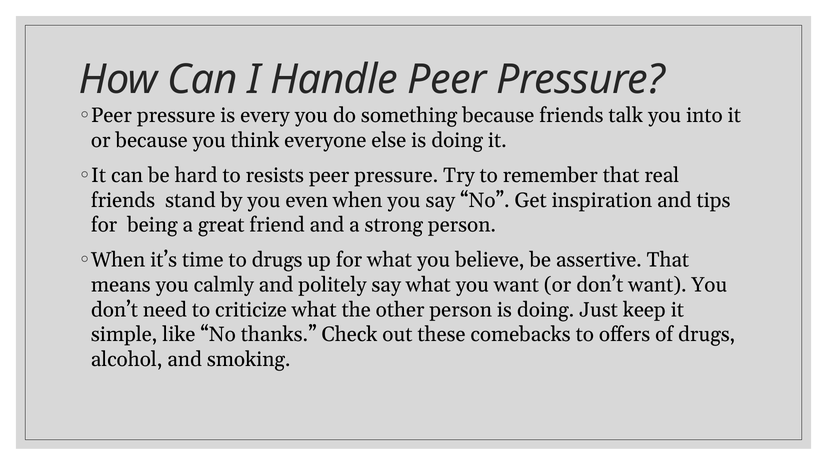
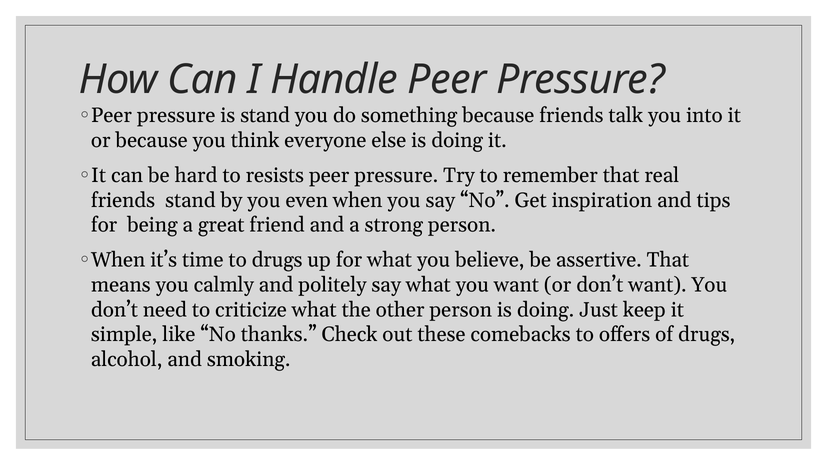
is every: every -> stand
